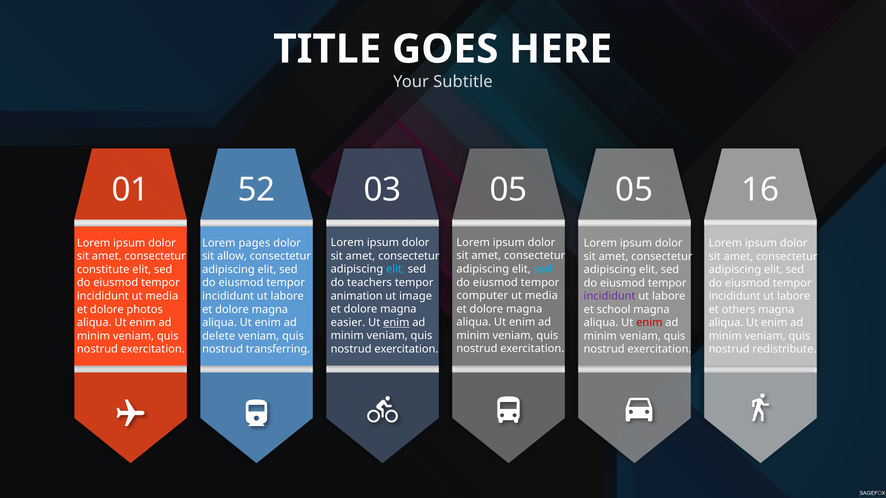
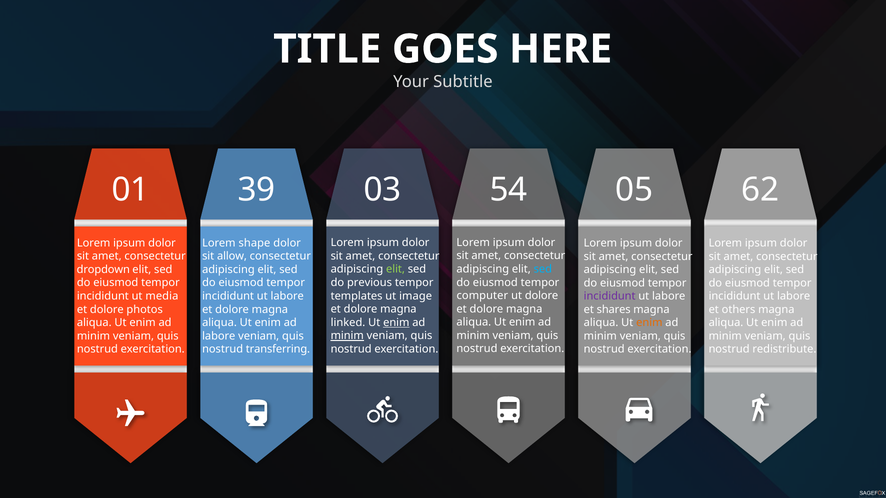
52: 52 -> 39
03 05: 05 -> 54
16: 16 -> 62
pages: pages -> shape
elit at (395, 270) colour: light blue -> light green
constitute: constitute -> dropdown
teachers: teachers -> previous
media at (541, 296): media -> dolore
animation: animation -> templates
school: school -> shares
easier: easier -> linked
enim at (649, 323) colour: red -> orange
minim at (347, 336) underline: none -> present
delete at (219, 336): delete -> labore
